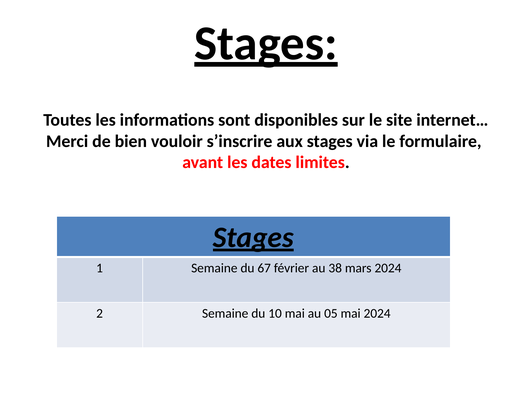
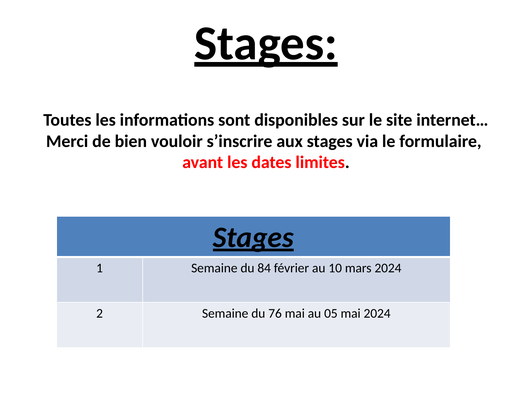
67: 67 -> 84
38: 38 -> 10
10: 10 -> 76
